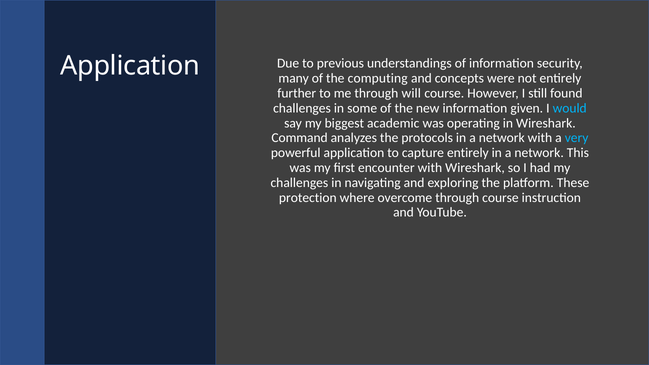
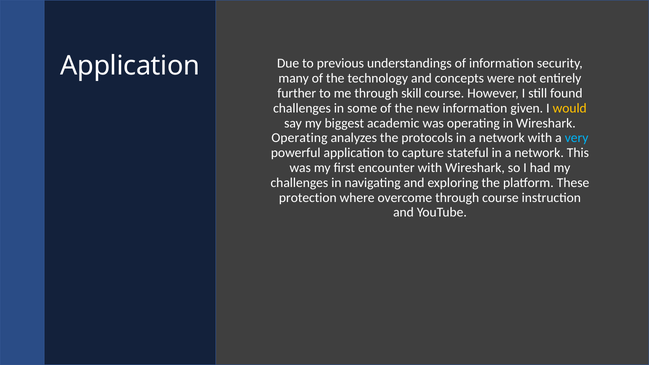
computing: computing -> technology
will: will -> skill
would colour: light blue -> yellow
Command at (300, 138): Command -> Operating
capture entirely: entirely -> stateful
